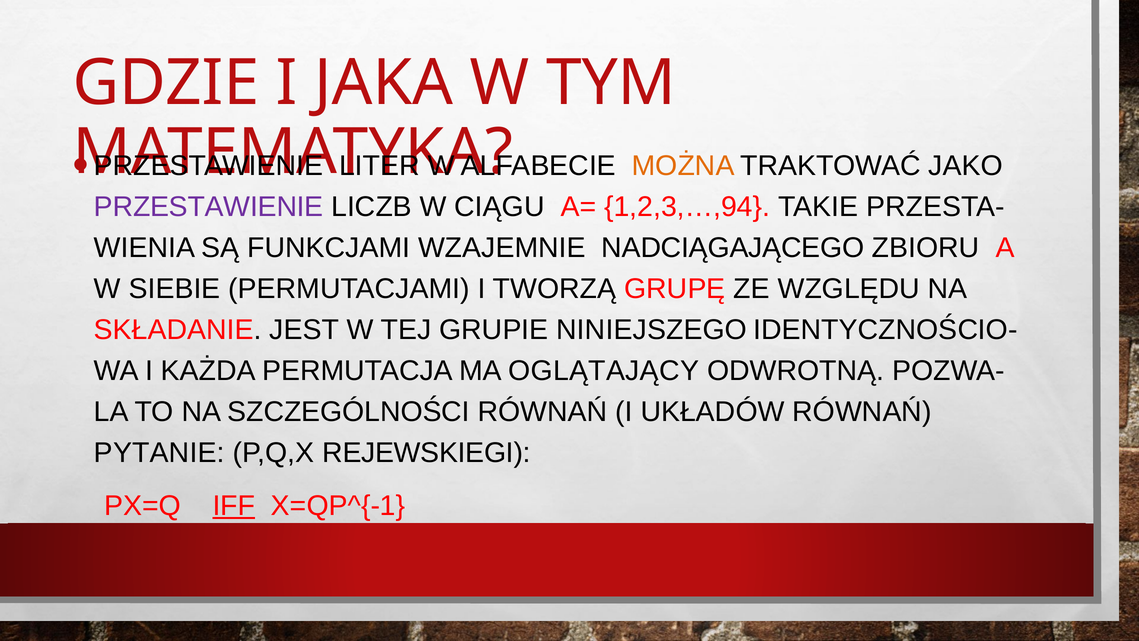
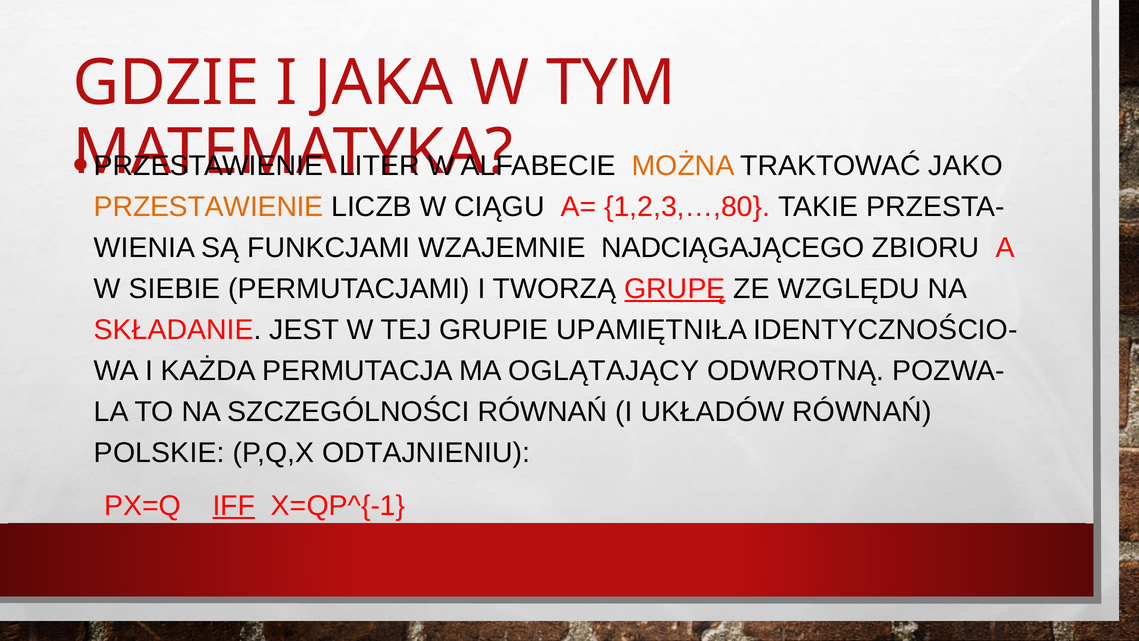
PRZESTAWIENIE at (209, 207) colour: purple -> orange
1,2,3,…,94: 1,2,3,…,94 -> 1,2,3,…,80
GRUPĘ underline: none -> present
NINIEJSZEGO: NINIEJSZEGO -> UPAMIĘTNIŁA
PYTANIE: PYTANIE -> POLSKIE
REJEWSKIEGI: REJEWSKIEGI -> ODTAJNIENIU
